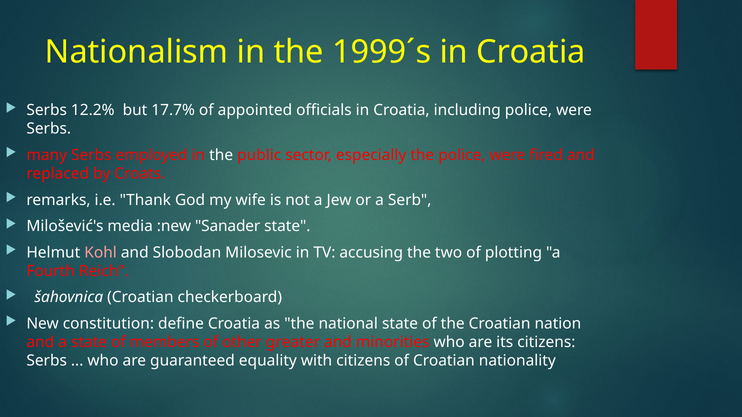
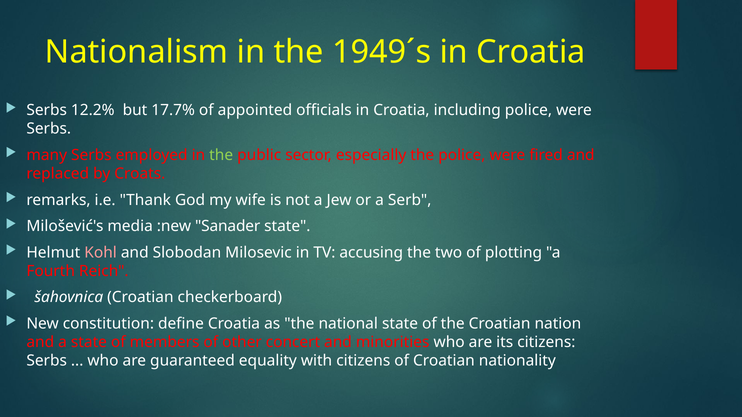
1999´s: 1999´s -> 1949´s
the at (221, 155) colour: white -> light green
greater: greater -> concert
